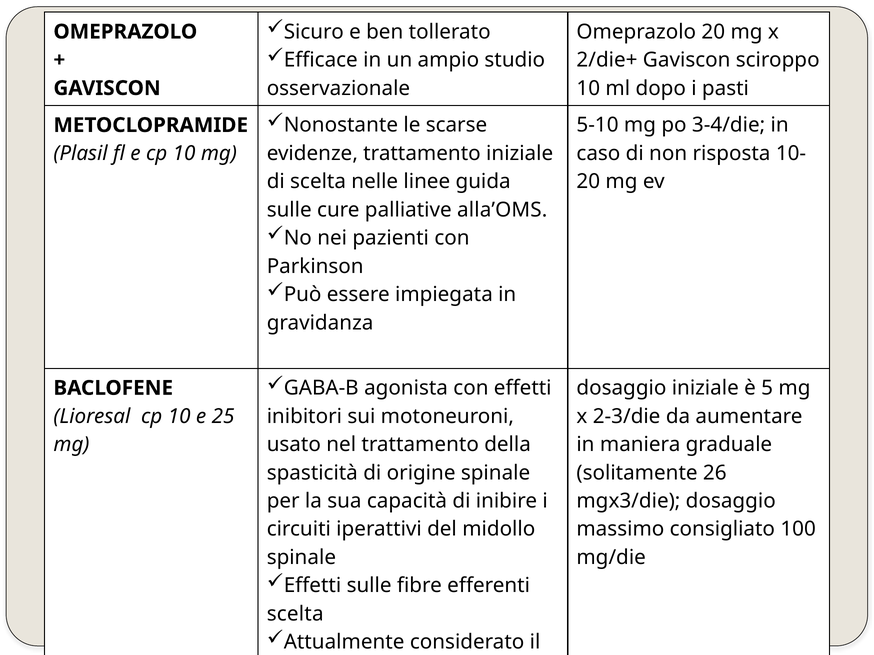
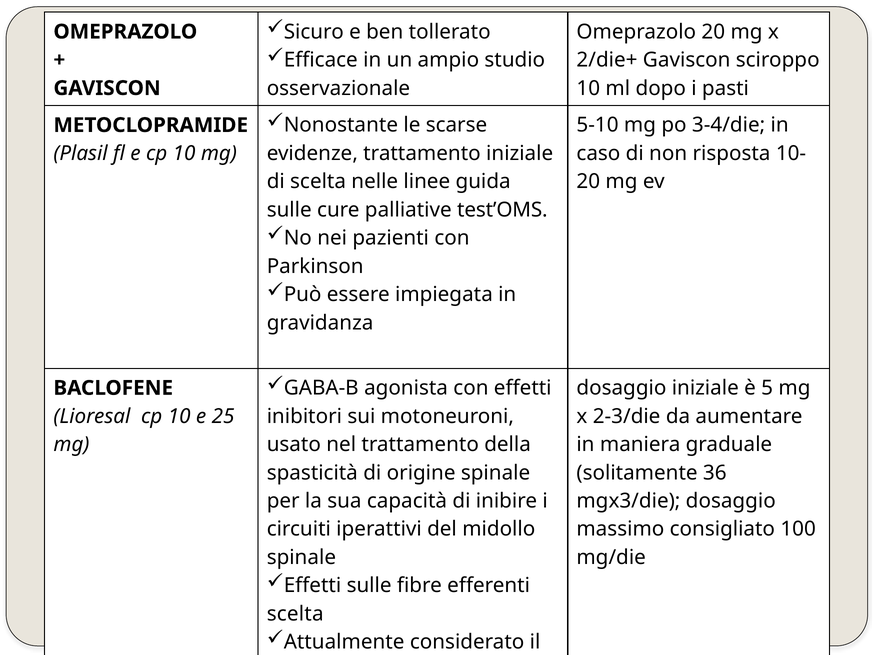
alla’OMS: alla’OMS -> test’OMS
26: 26 -> 36
